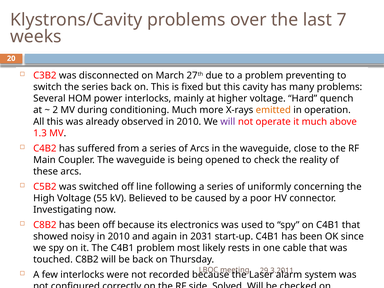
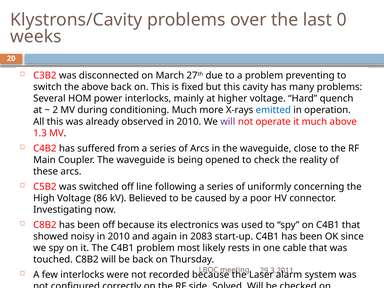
7: 7 -> 0
the series: series -> above
emitted colour: orange -> blue
55: 55 -> 86
2031: 2031 -> 2083
